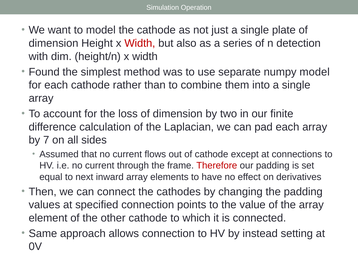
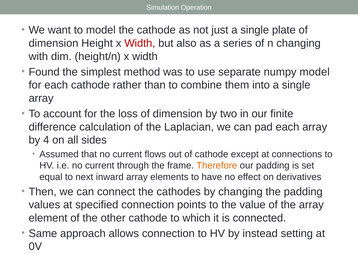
n detection: detection -> changing
7: 7 -> 4
Therefore colour: red -> orange
